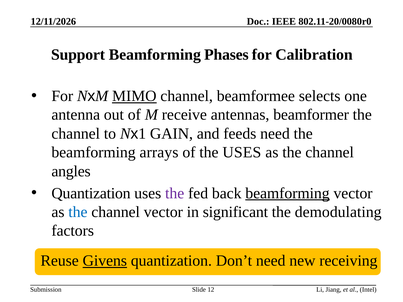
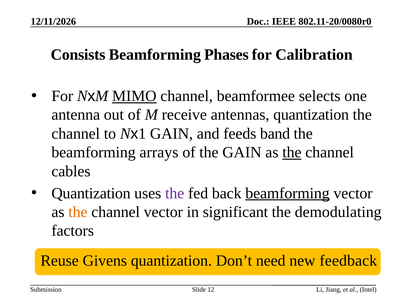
Support: Support -> Consists
antennas beamformer: beamformer -> quantization
feeds need: need -> band
the USES: USES -> GAIN
the at (292, 153) underline: none -> present
angles: angles -> cables
the at (78, 212) colour: blue -> orange
Givens underline: present -> none
receiving: receiving -> feedback
